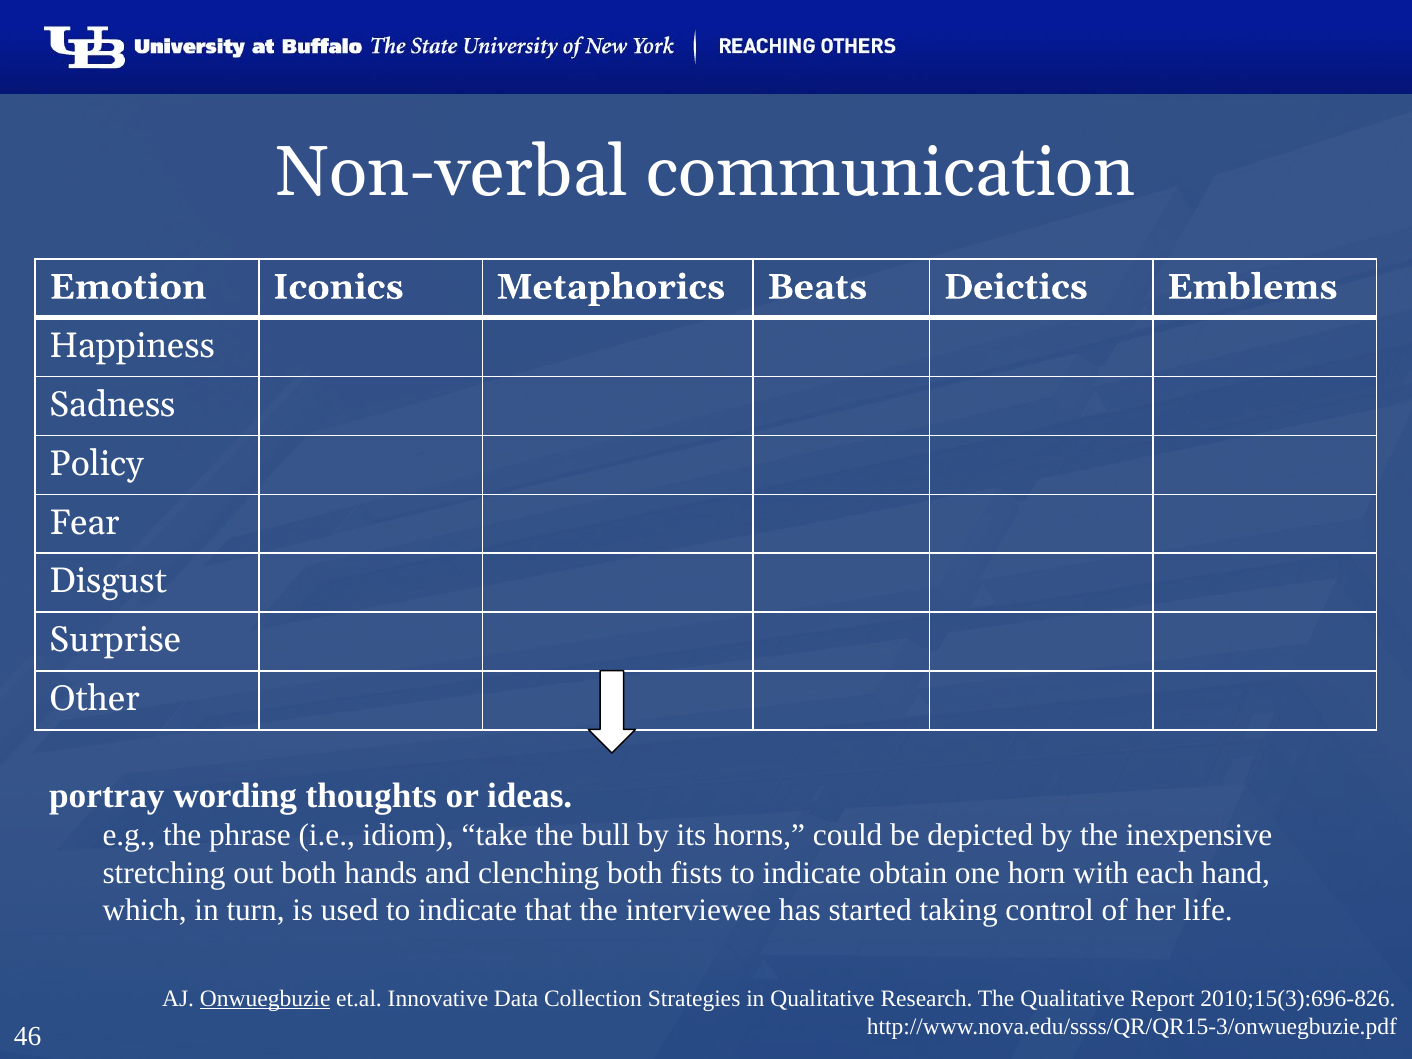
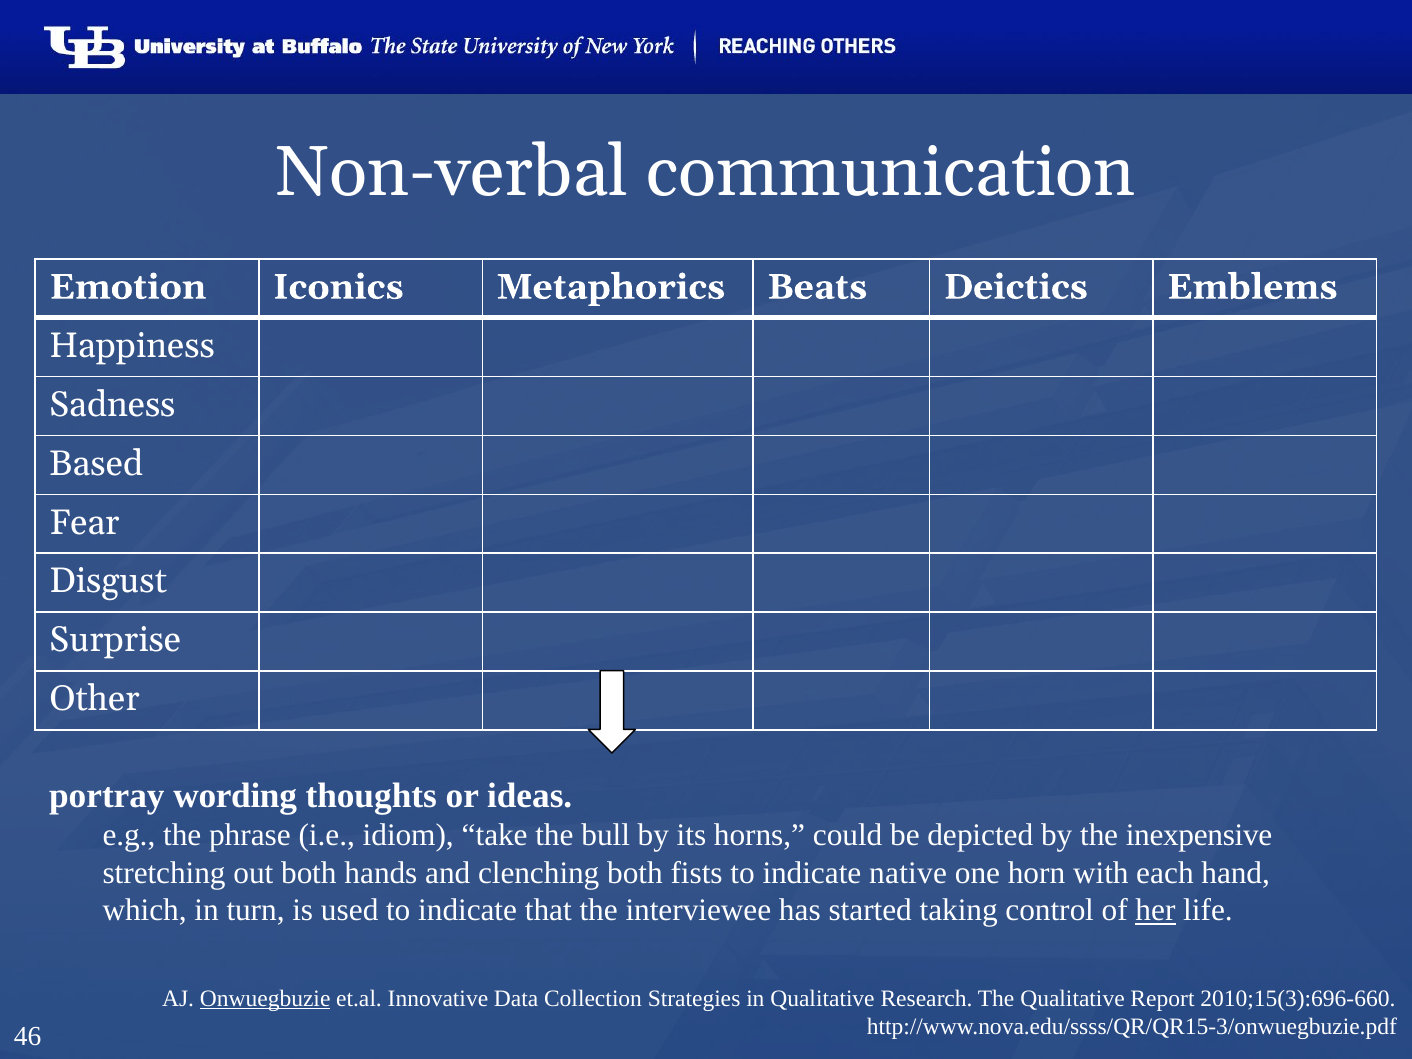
Policy: Policy -> Based
obtain: obtain -> native
her underline: none -> present
2010;15(3):696-826: 2010;15(3):696-826 -> 2010;15(3):696-660
